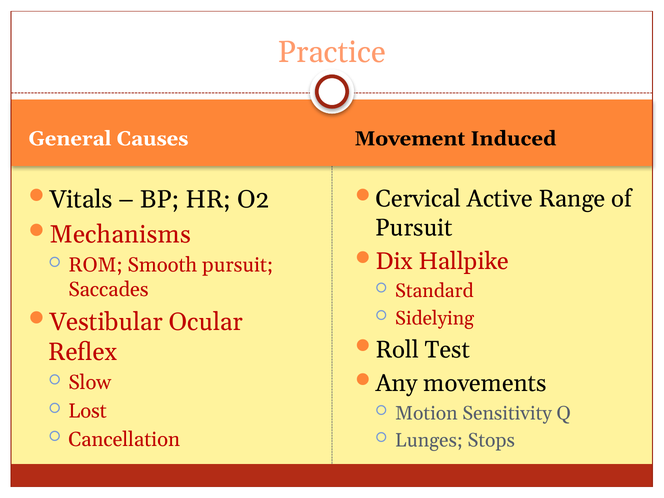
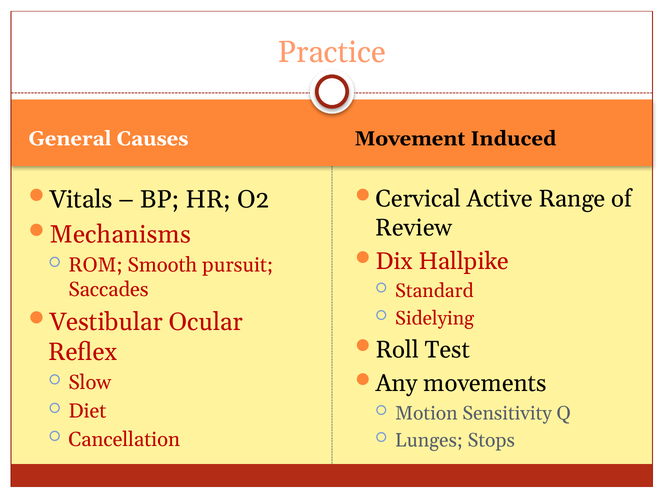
Pursuit at (414, 228): Pursuit -> Review
Lost: Lost -> Diet
